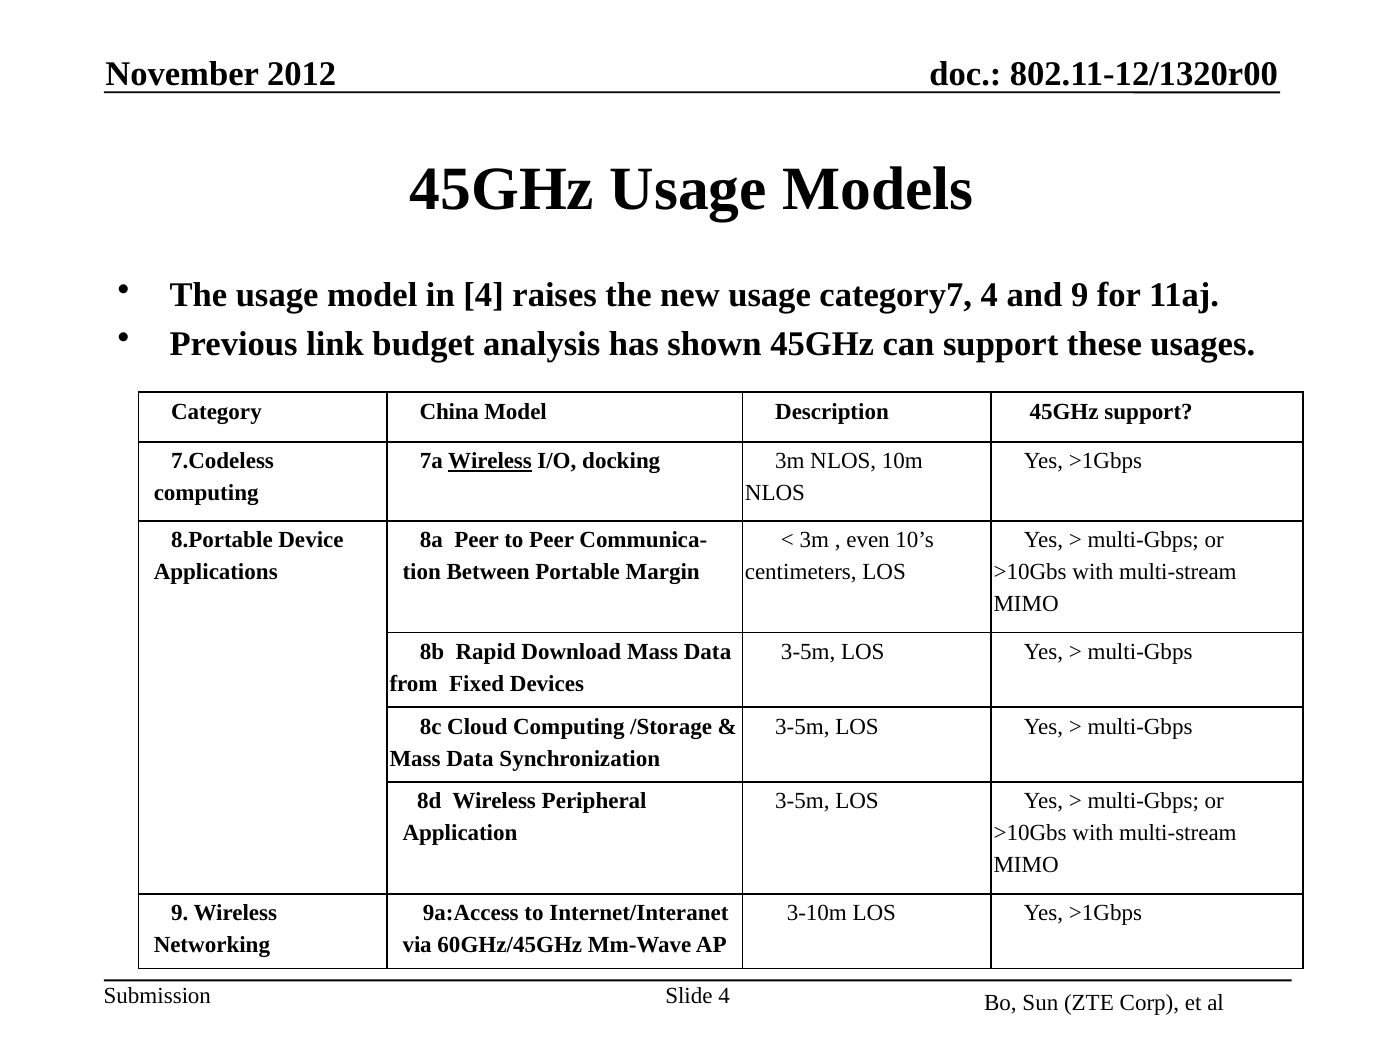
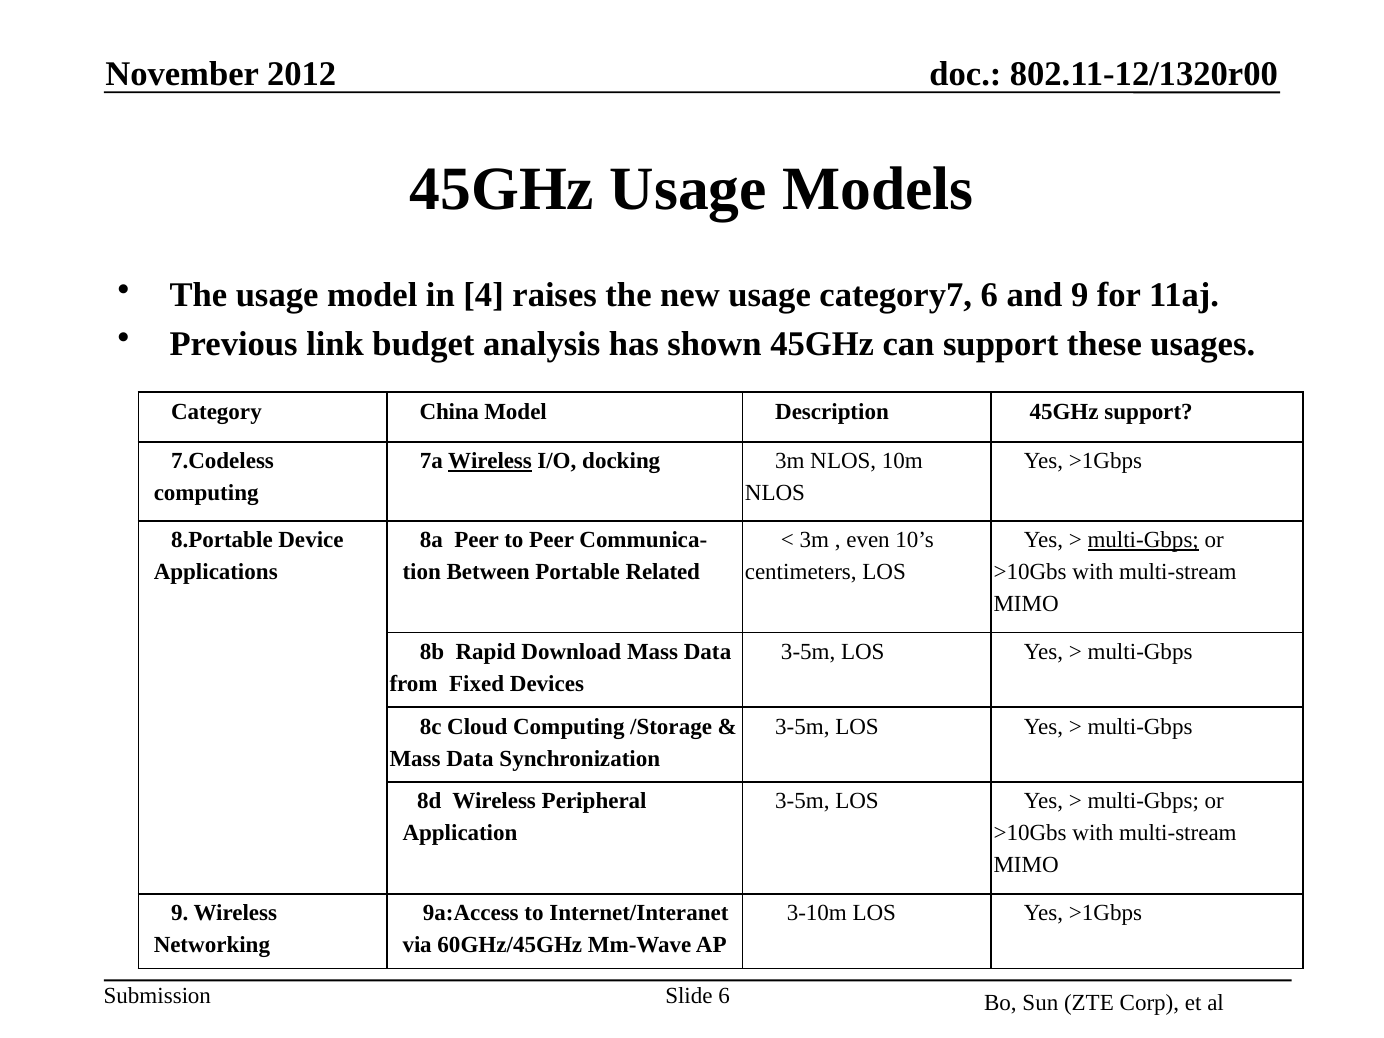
category7 4: 4 -> 6
multi-Gbps at (1143, 540) underline: none -> present
Margin: Margin -> Related
Slide 4: 4 -> 6
